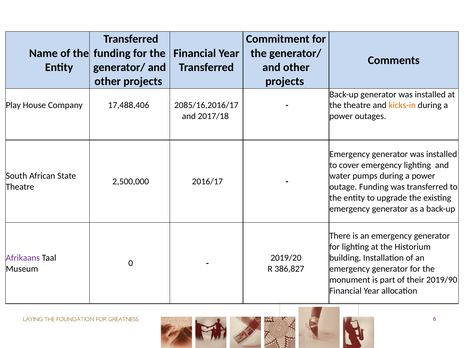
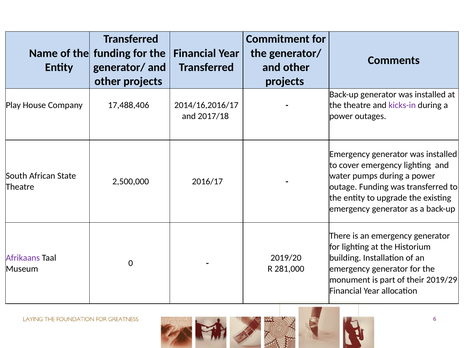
2085/16,2016/17: 2085/16,2016/17 -> 2014/16,2016/17
kicks-in colour: orange -> purple
386,827: 386,827 -> 281,000
2019/90: 2019/90 -> 2019/29
